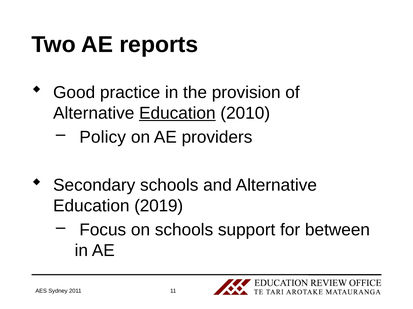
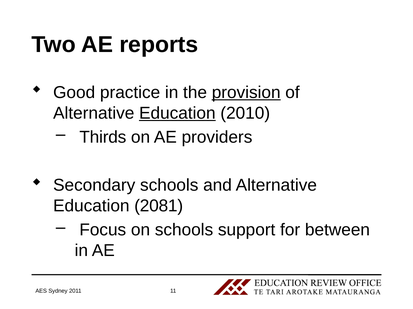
provision underline: none -> present
Policy: Policy -> Thirds
2019: 2019 -> 2081
